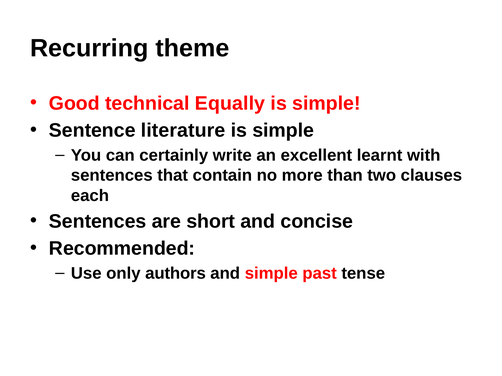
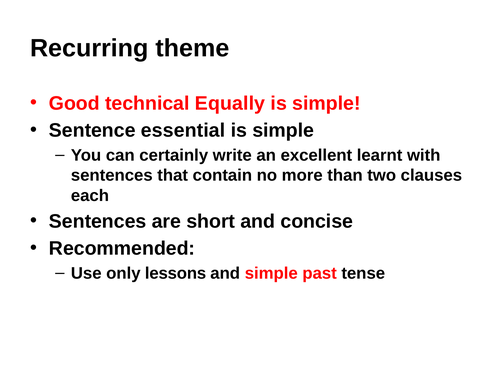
literature: literature -> essential
authors: authors -> lessons
